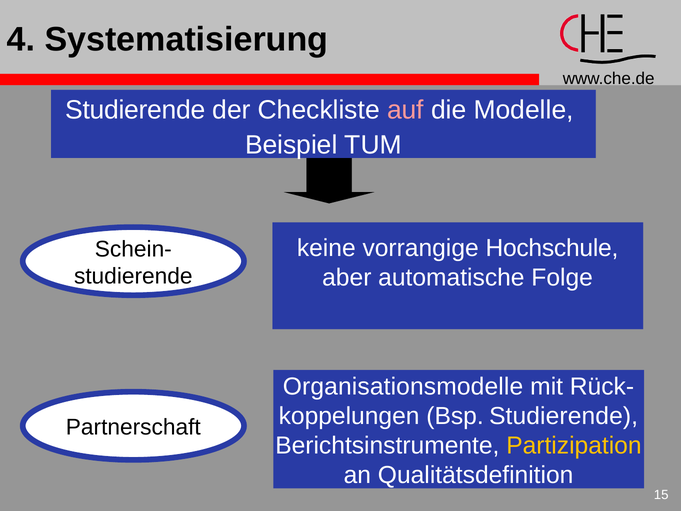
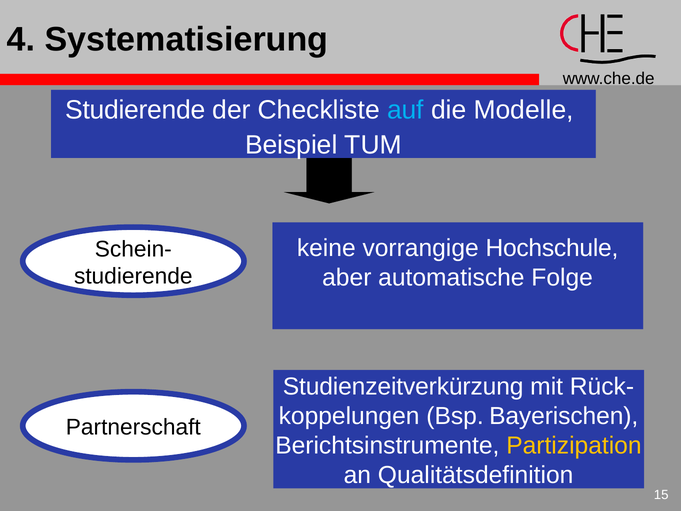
auf colour: pink -> light blue
Organisationsmodelle: Organisationsmodelle -> Studienzeitverkürzung
Bsp Studierende: Studierende -> Bayerischen
